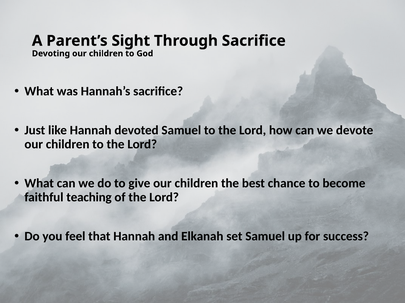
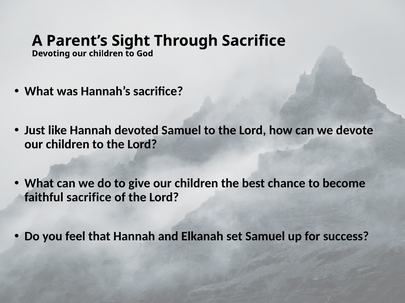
faithful teaching: teaching -> sacrifice
